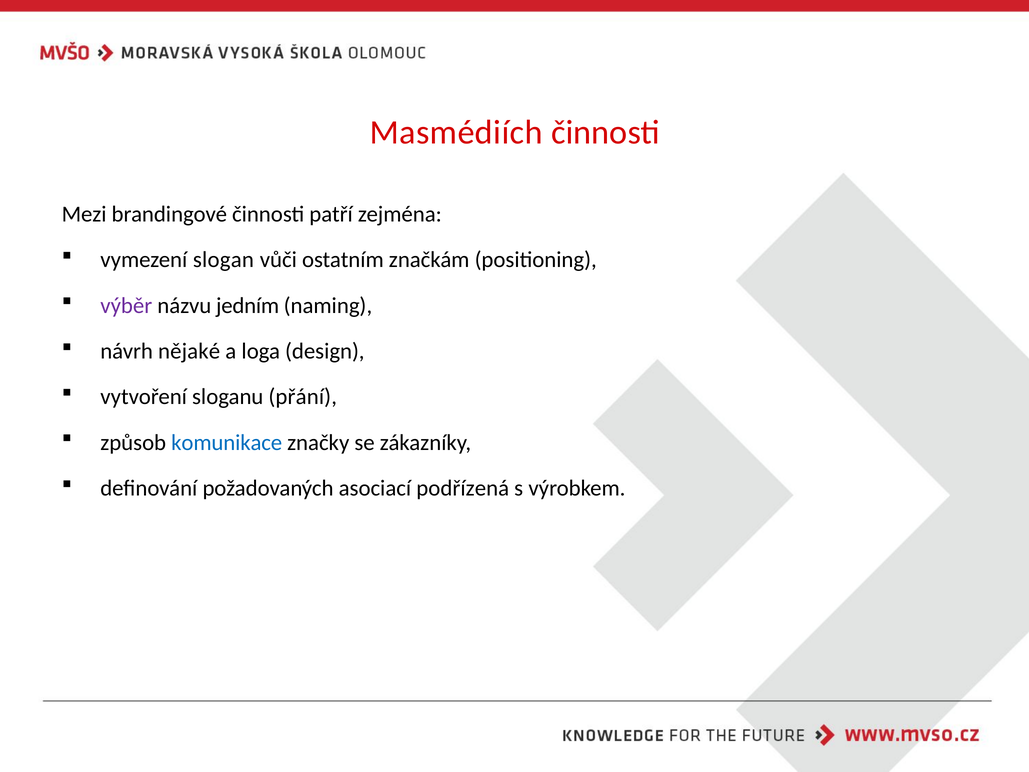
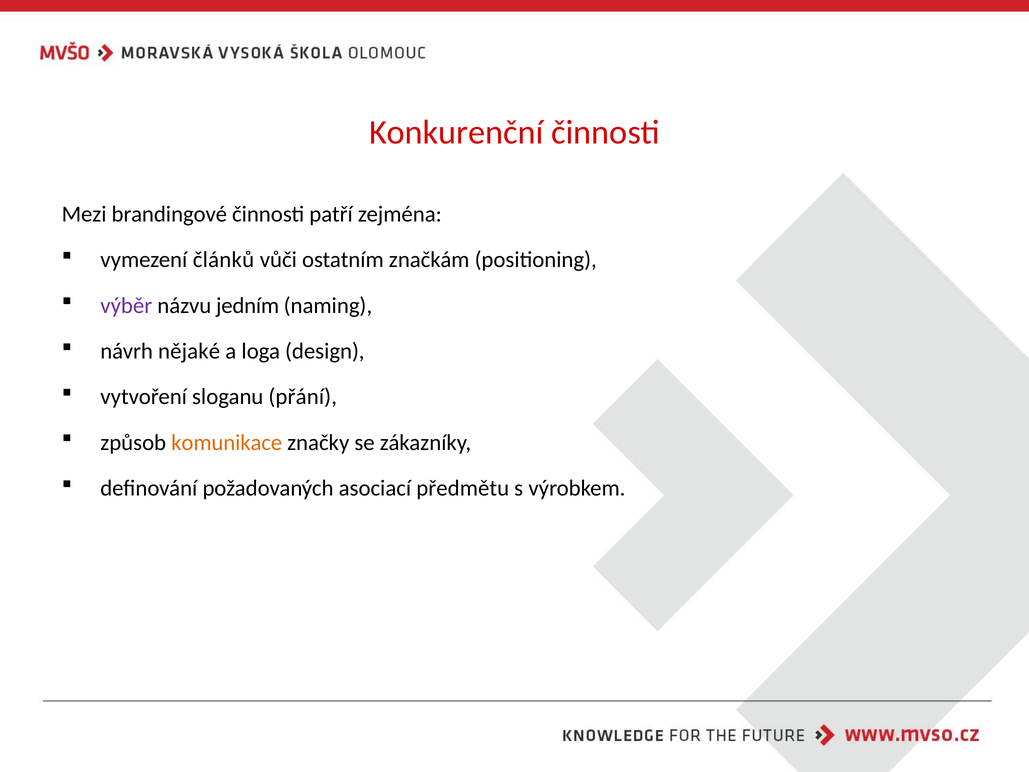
Masmédiích: Masmédiích -> Konkurenční
slogan: slogan -> článků
komunikace colour: blue -> orange
podřízená: podřízená -> předmětu
